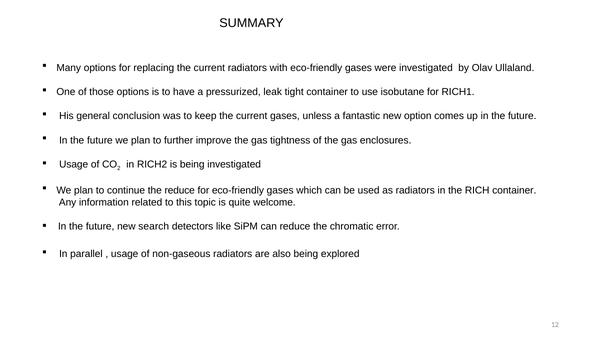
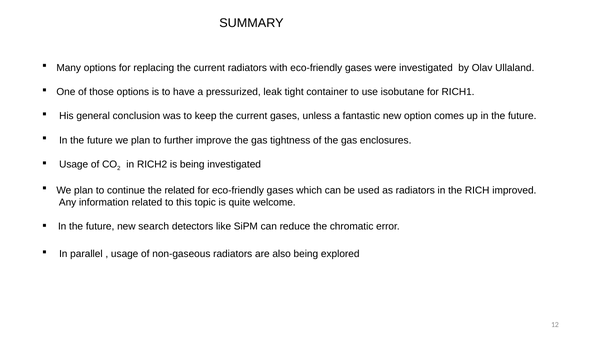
the reduce: reduce -> related
RICH container: container -> improved
